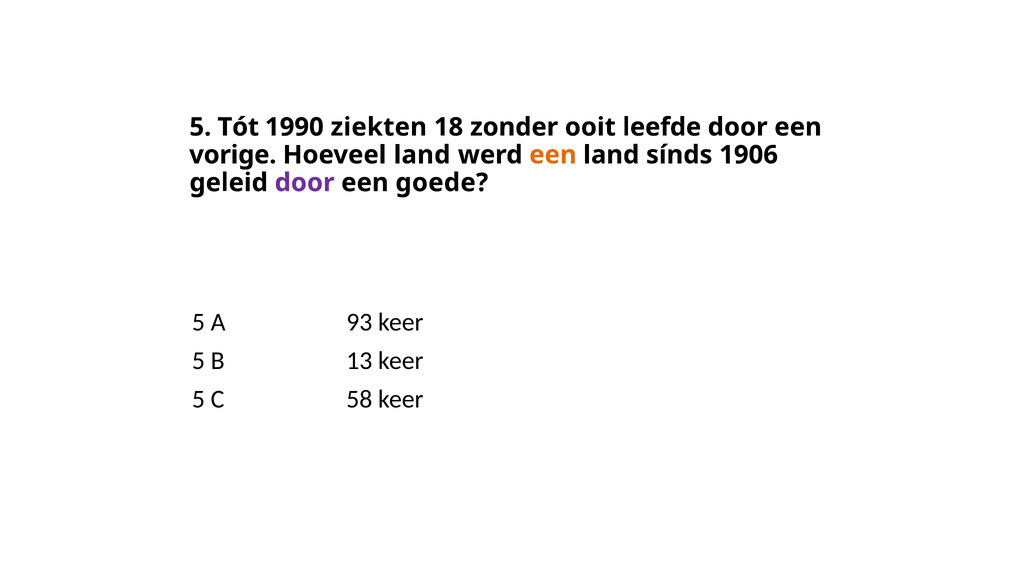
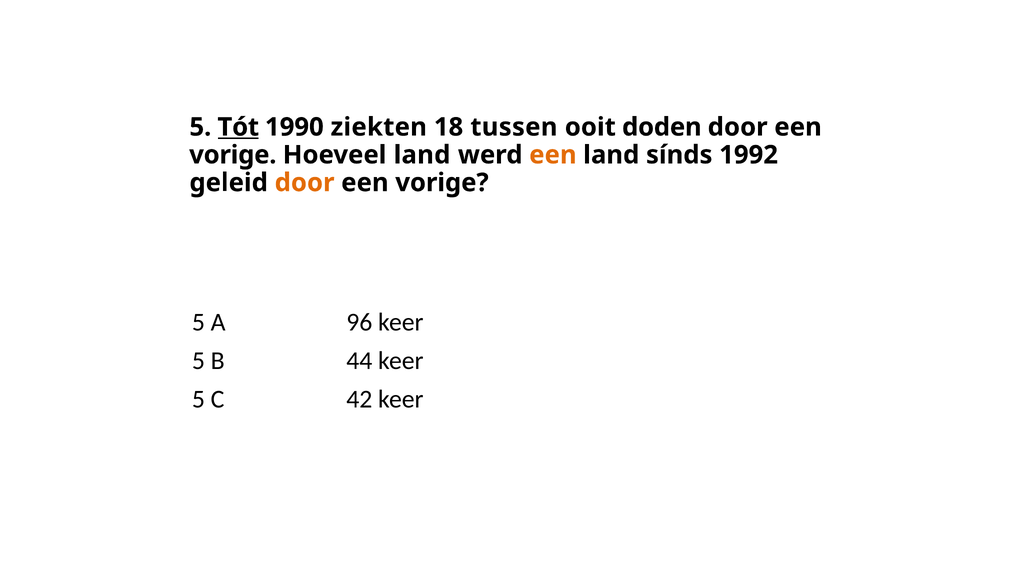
Tót underline: none -> present
zonder: zonder -> tussen
leefde: leefde -> doden
1906: 1906 -> 1992
door at (305, 183) colour: purple -> orange
goede at (442, 183): goede -> vorige
93: 93 -> 96
13: 13 -> 44
58: 58 -> 42
